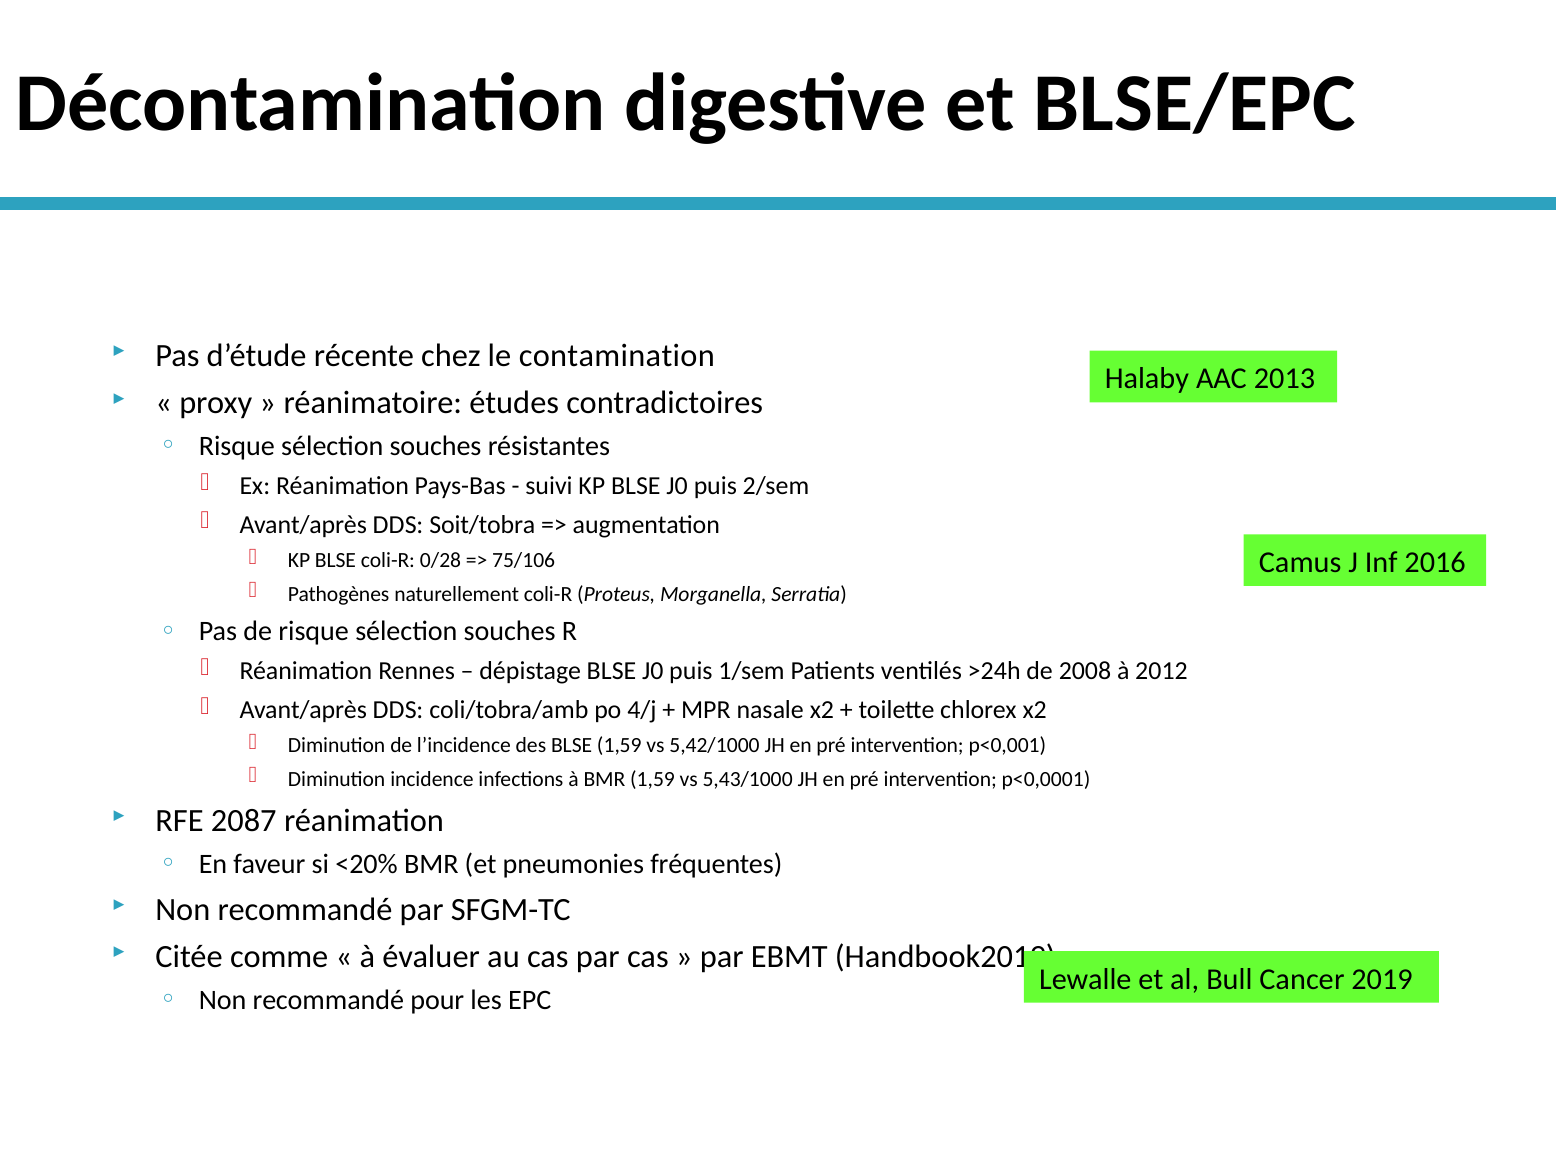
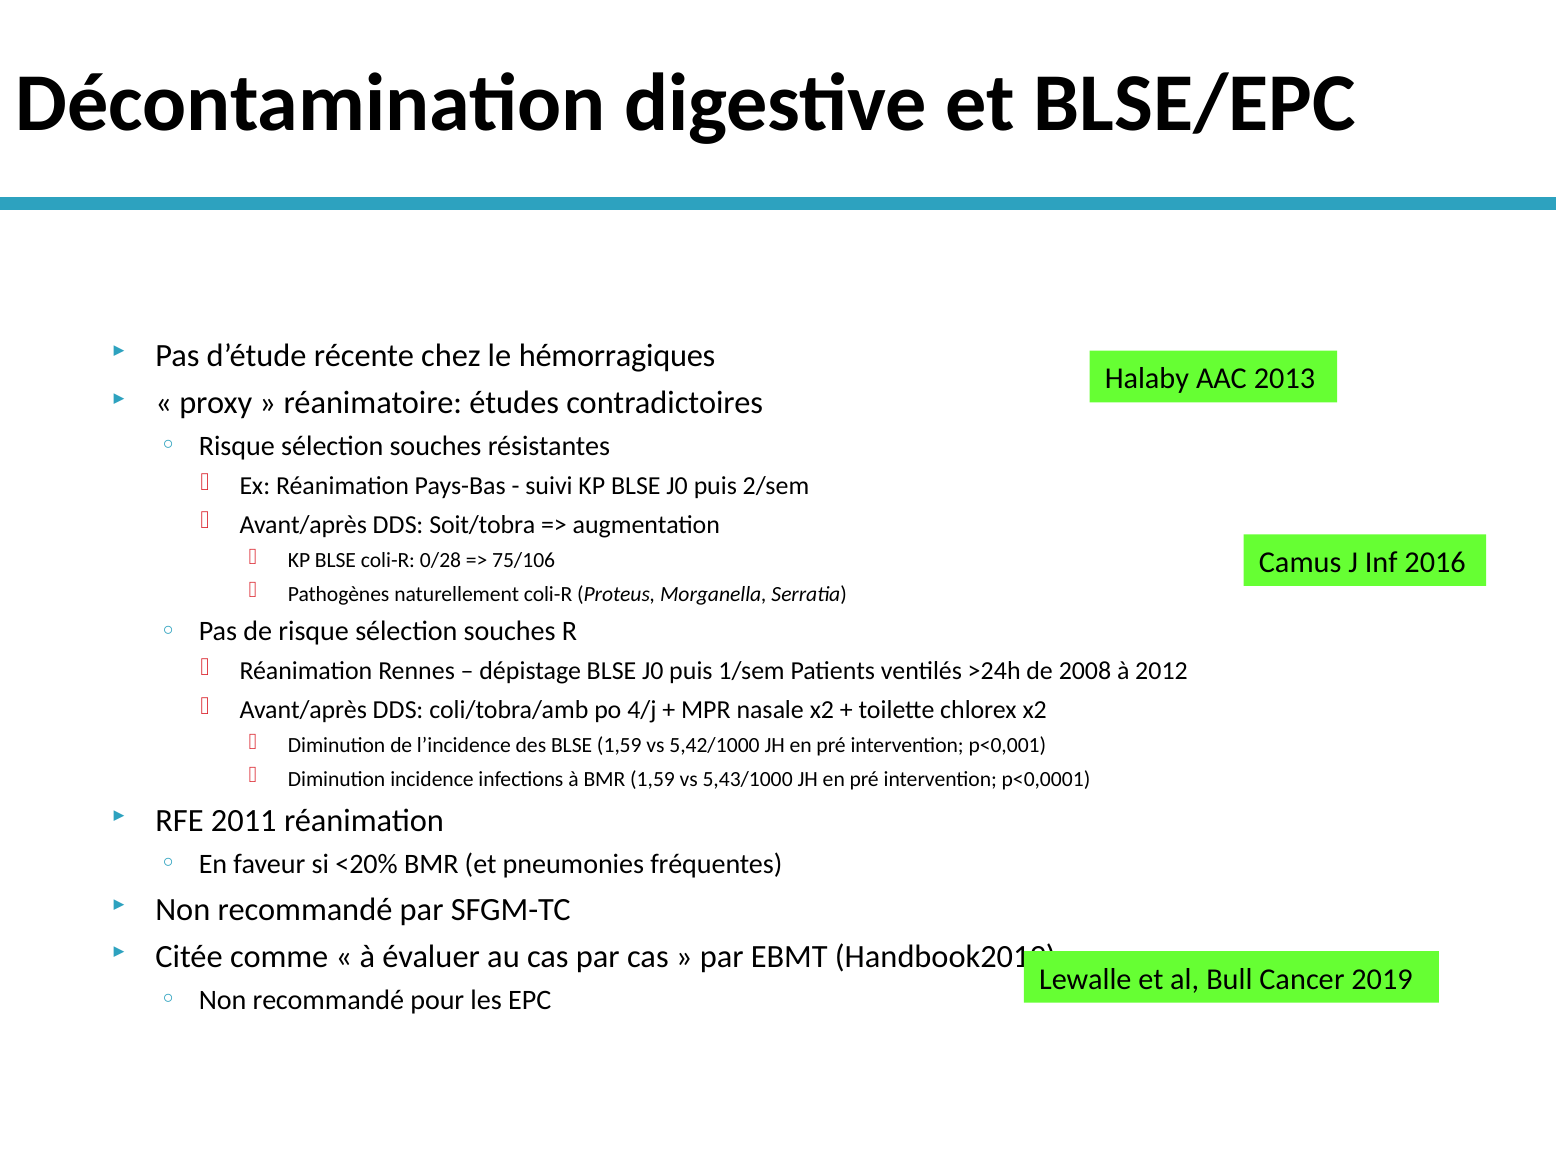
contamination: contamination -> hémorragiques
2087: 2087 -> 2011
